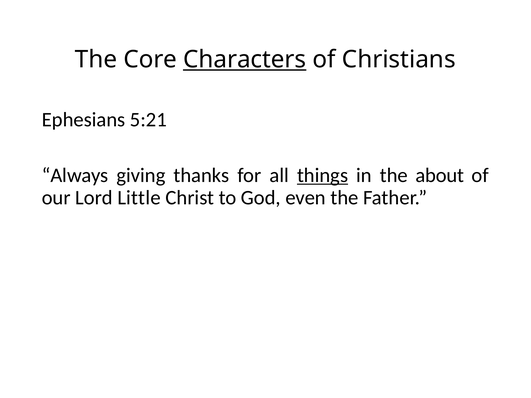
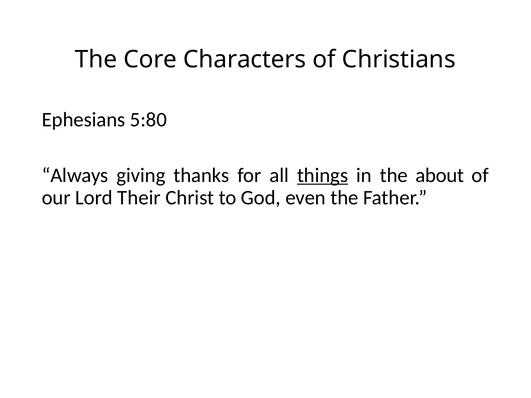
Characters underline: present -> none
5:21: 5:21 -> 5:80
Little: Little -> Their
